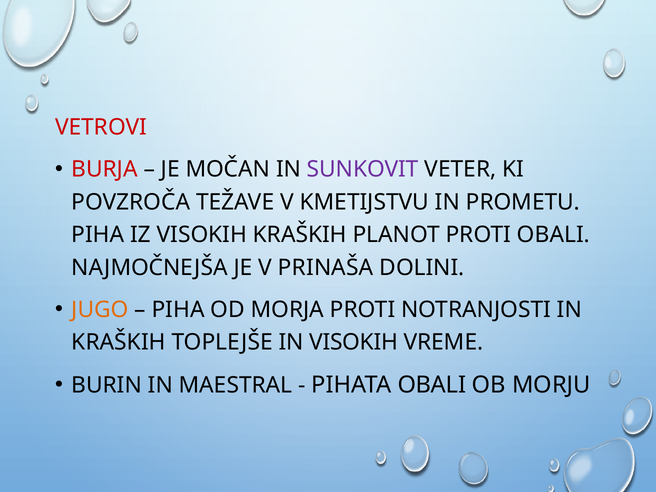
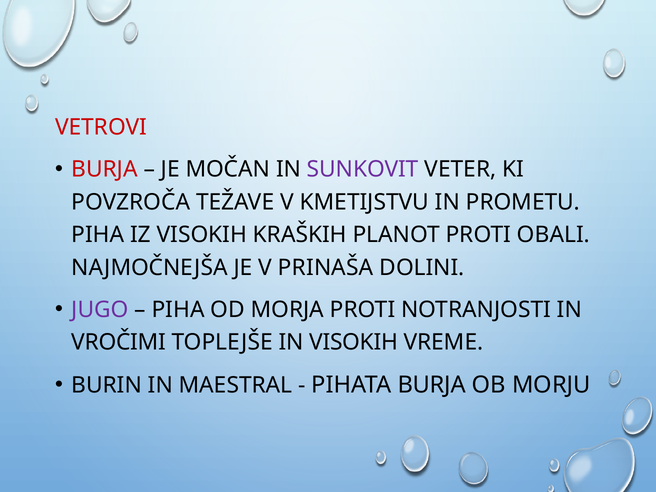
JUGO colour: orange -> purple
KRAŠKIH at (119, 342): KRAŠKIH -> VROČIMI
PIHATA OBALI: OBALI -> BURJA
